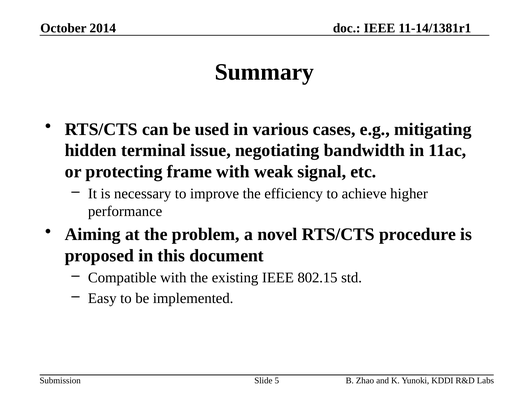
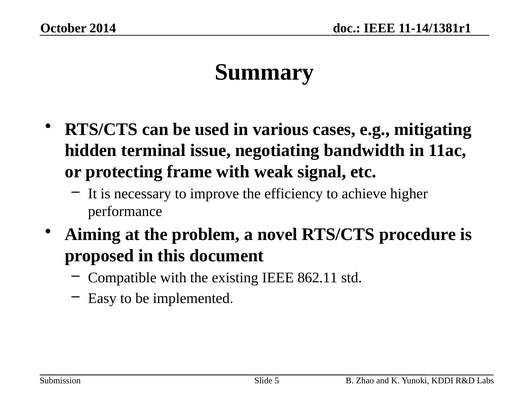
802.15: 802.15 -> 862.11
